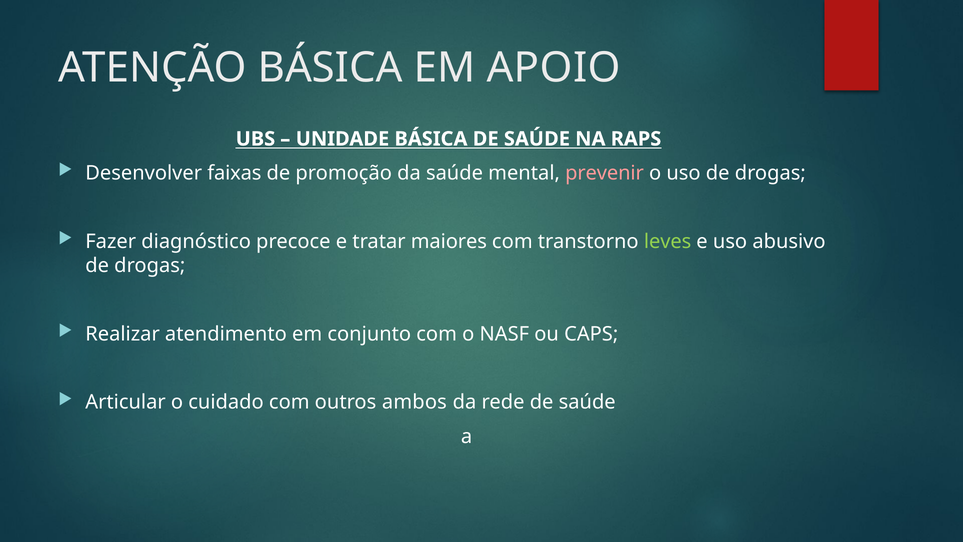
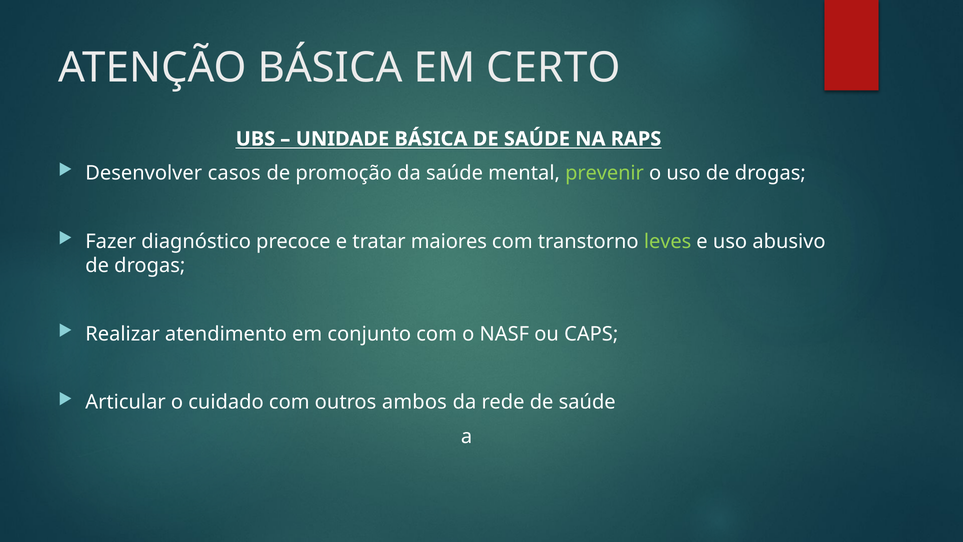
APOIO: APOIO -> CERTO
faixas: faixas -> casos
prevenir colour: pink -> light green
